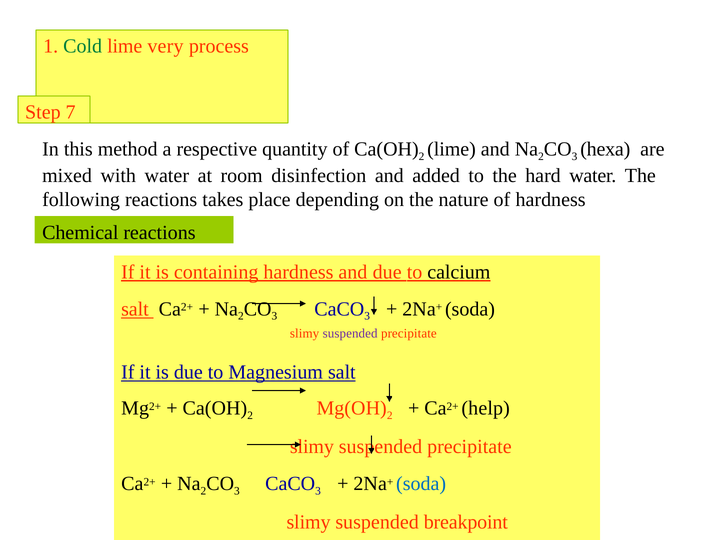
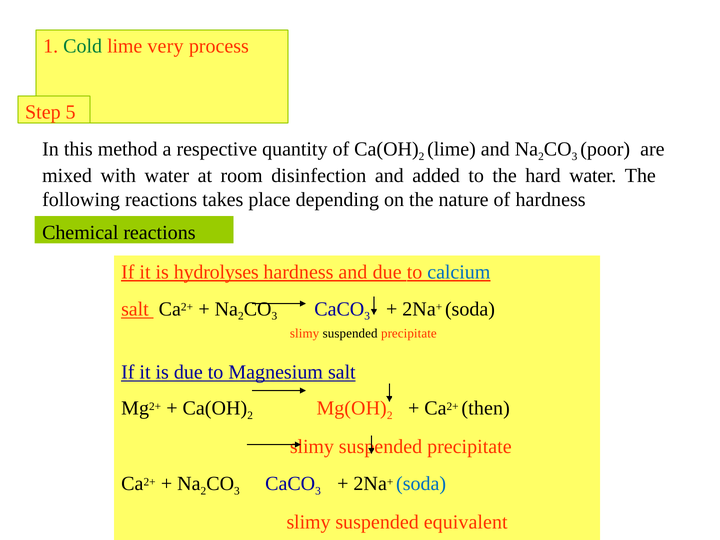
7: 7 -> 5
hexa: hexa -> poor
containing: containing -> hydrolyses
calcium colour: black -> blue
suspended at (350, 333) colour: purple -> black
help: help -> then
breakpoint: breakpoint -> equivalent
